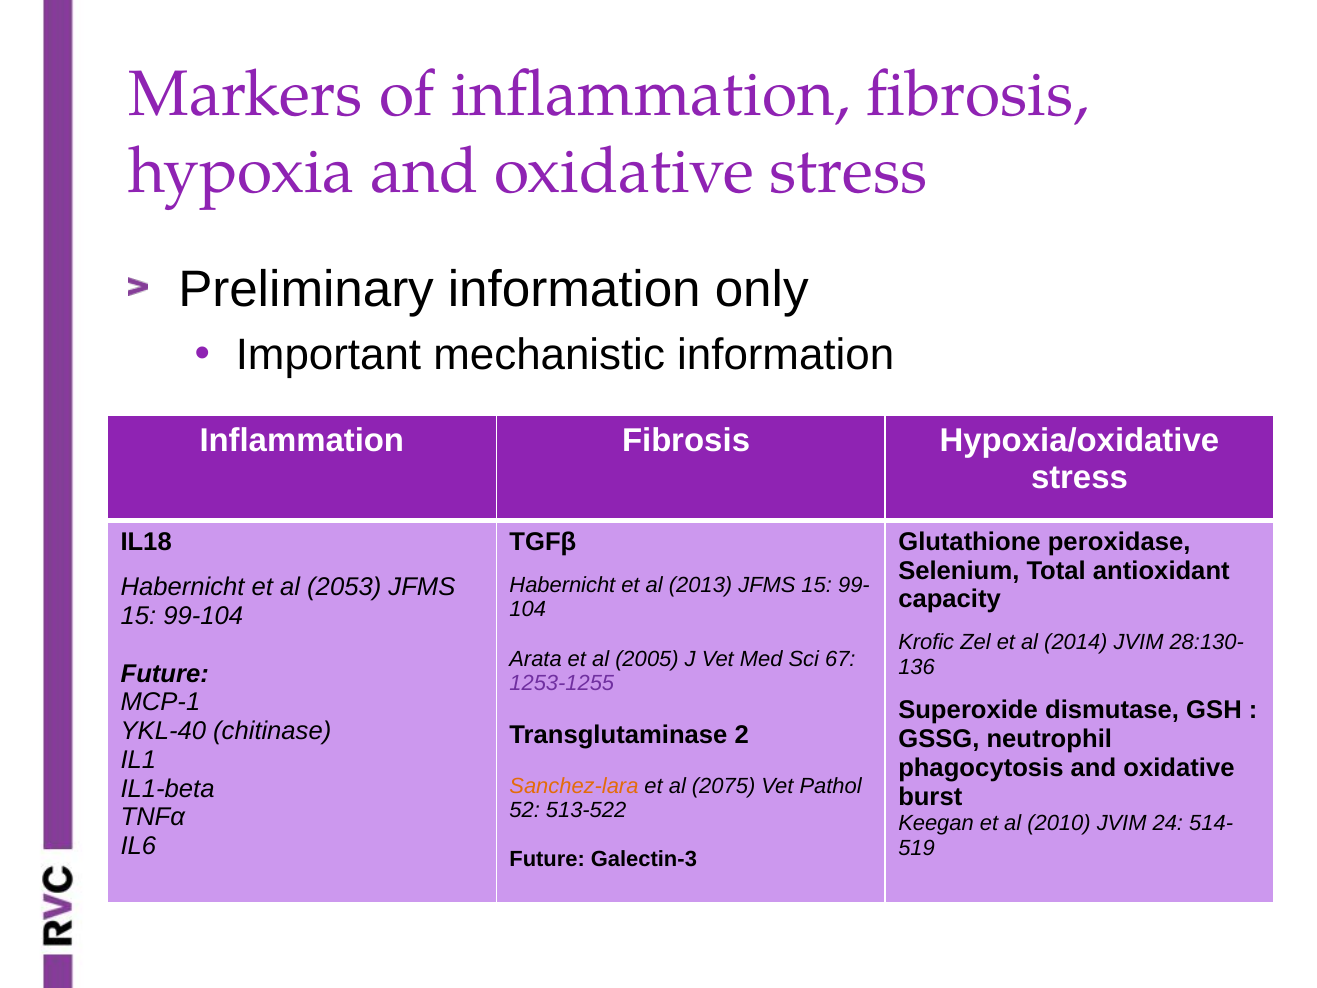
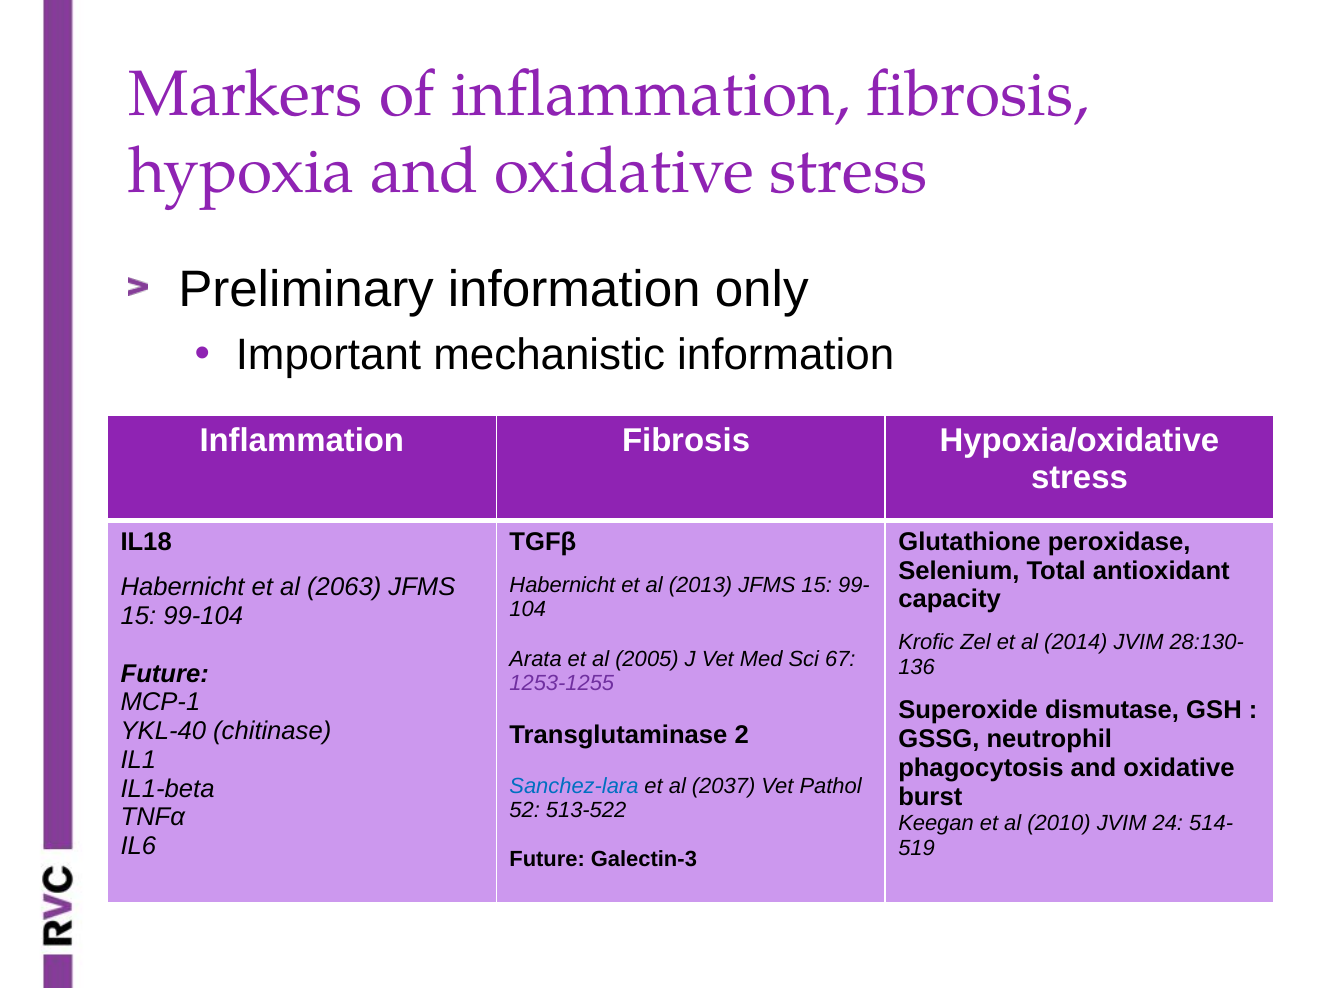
2053: 2053 -> 2063
Sanchez-lara colour: orange -> blue
2075: 2075 -> 2037
